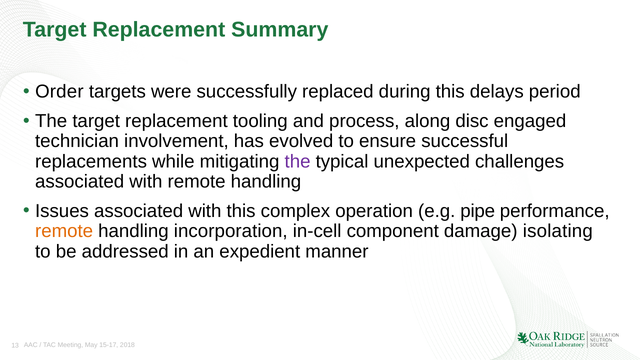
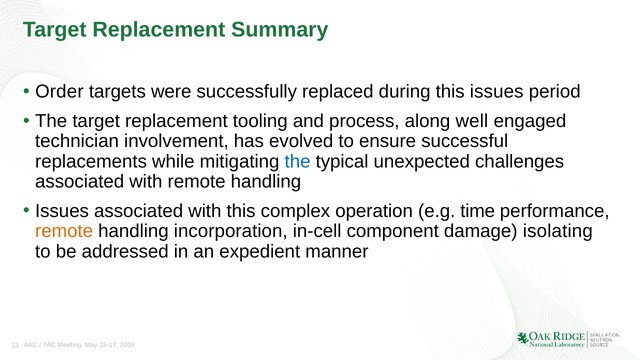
this delays: delays -> issues
disc: disc -> well
the at (298, 161) colour: purple -> blue
pipe: pipe -> time
